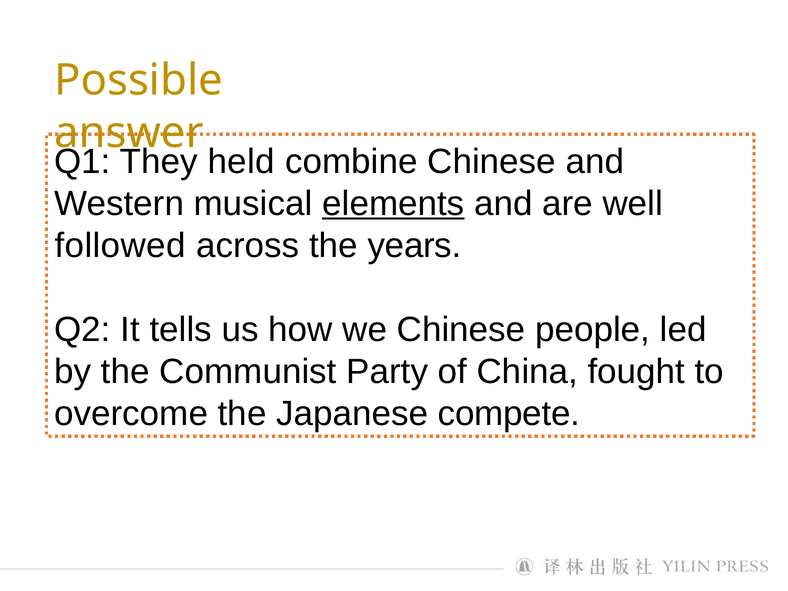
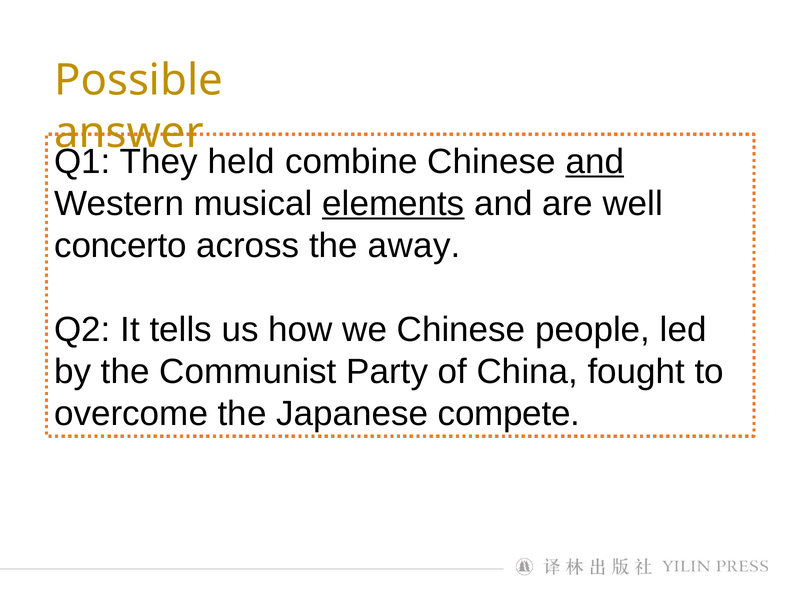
and at (595, 161) underline: none -> present
followed: followed -> concerto
years: years -> away
